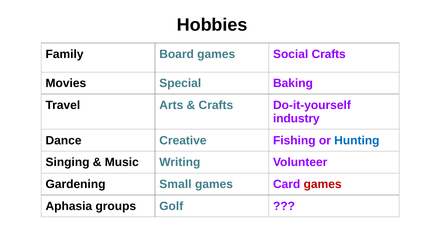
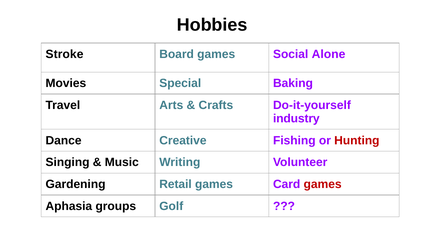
Family: Family -> Stroke
Social Crafts: Crafts -> Alone
Hunting colour: blue -> red
Small: Small -> Retail
